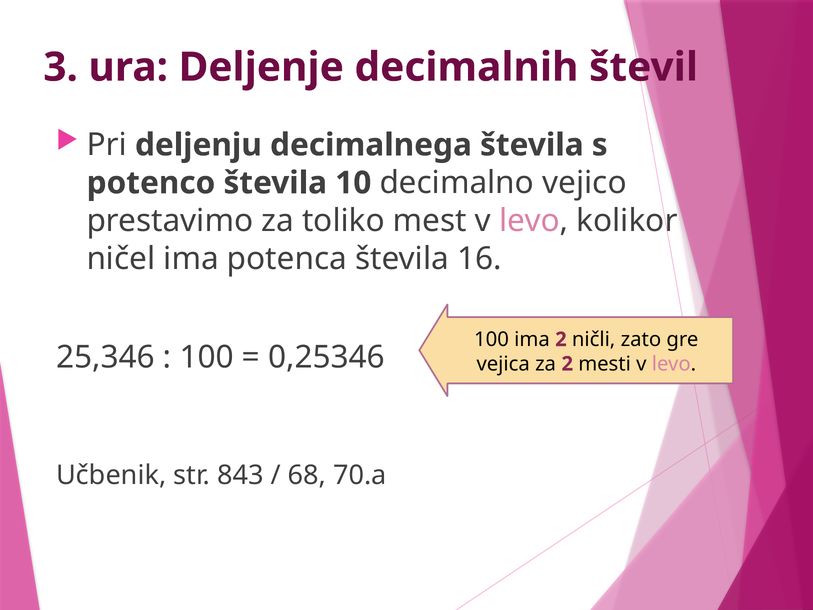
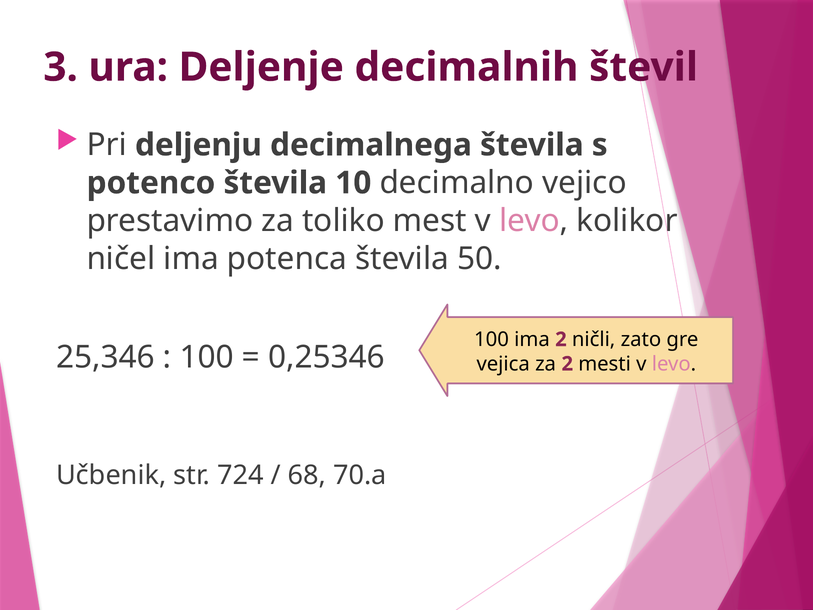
16: 16 -> 50
843: 843 -> 724
